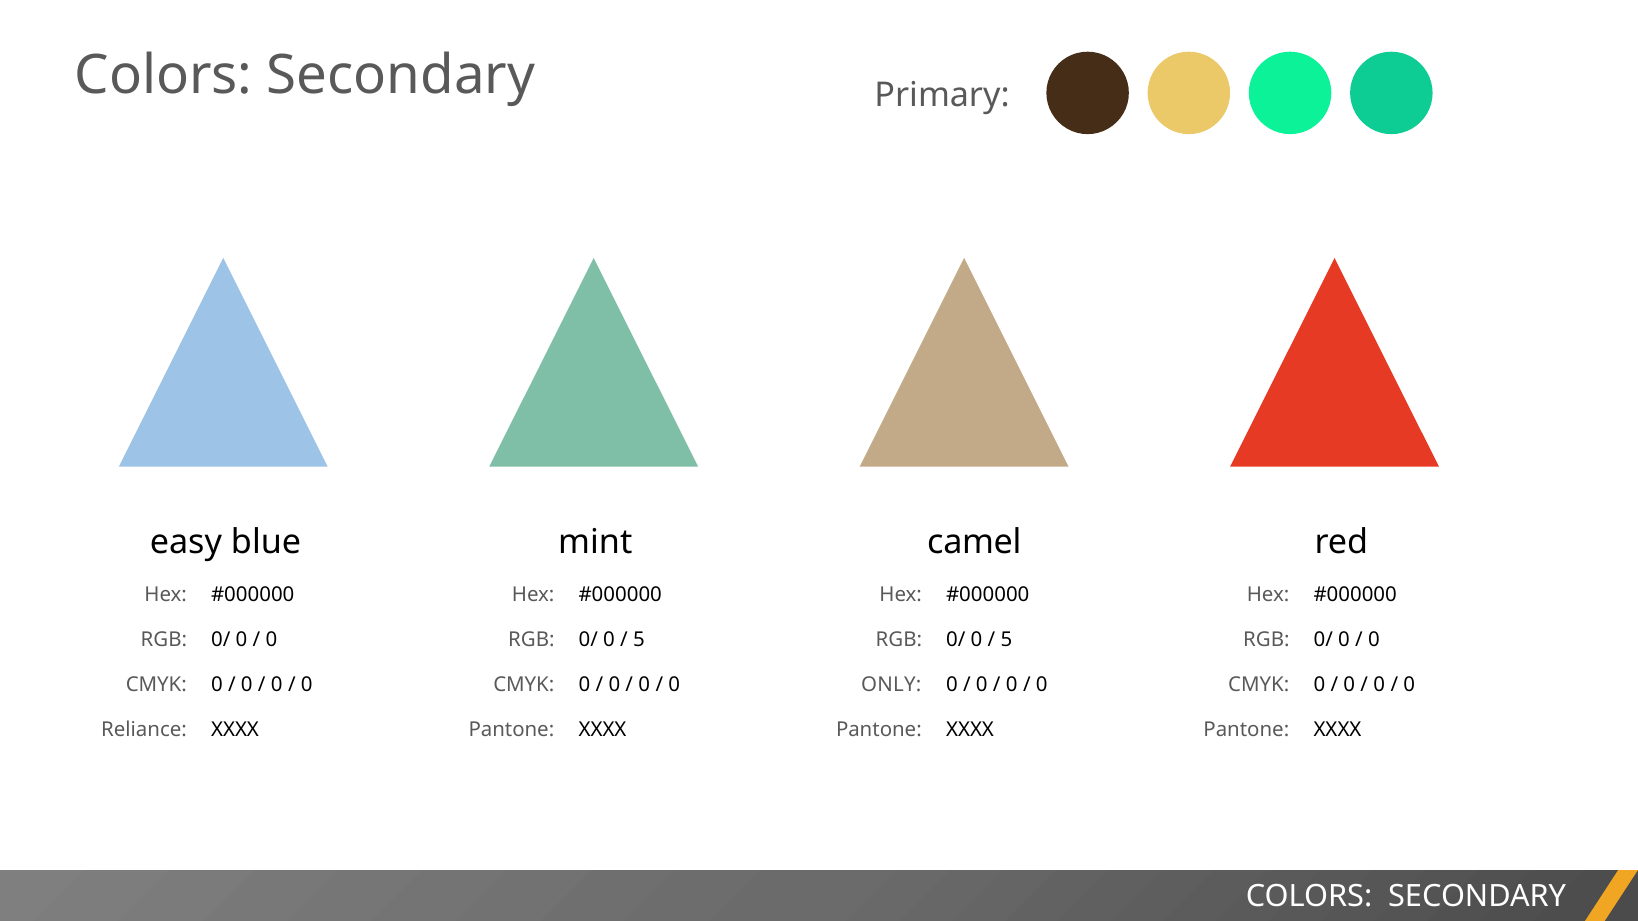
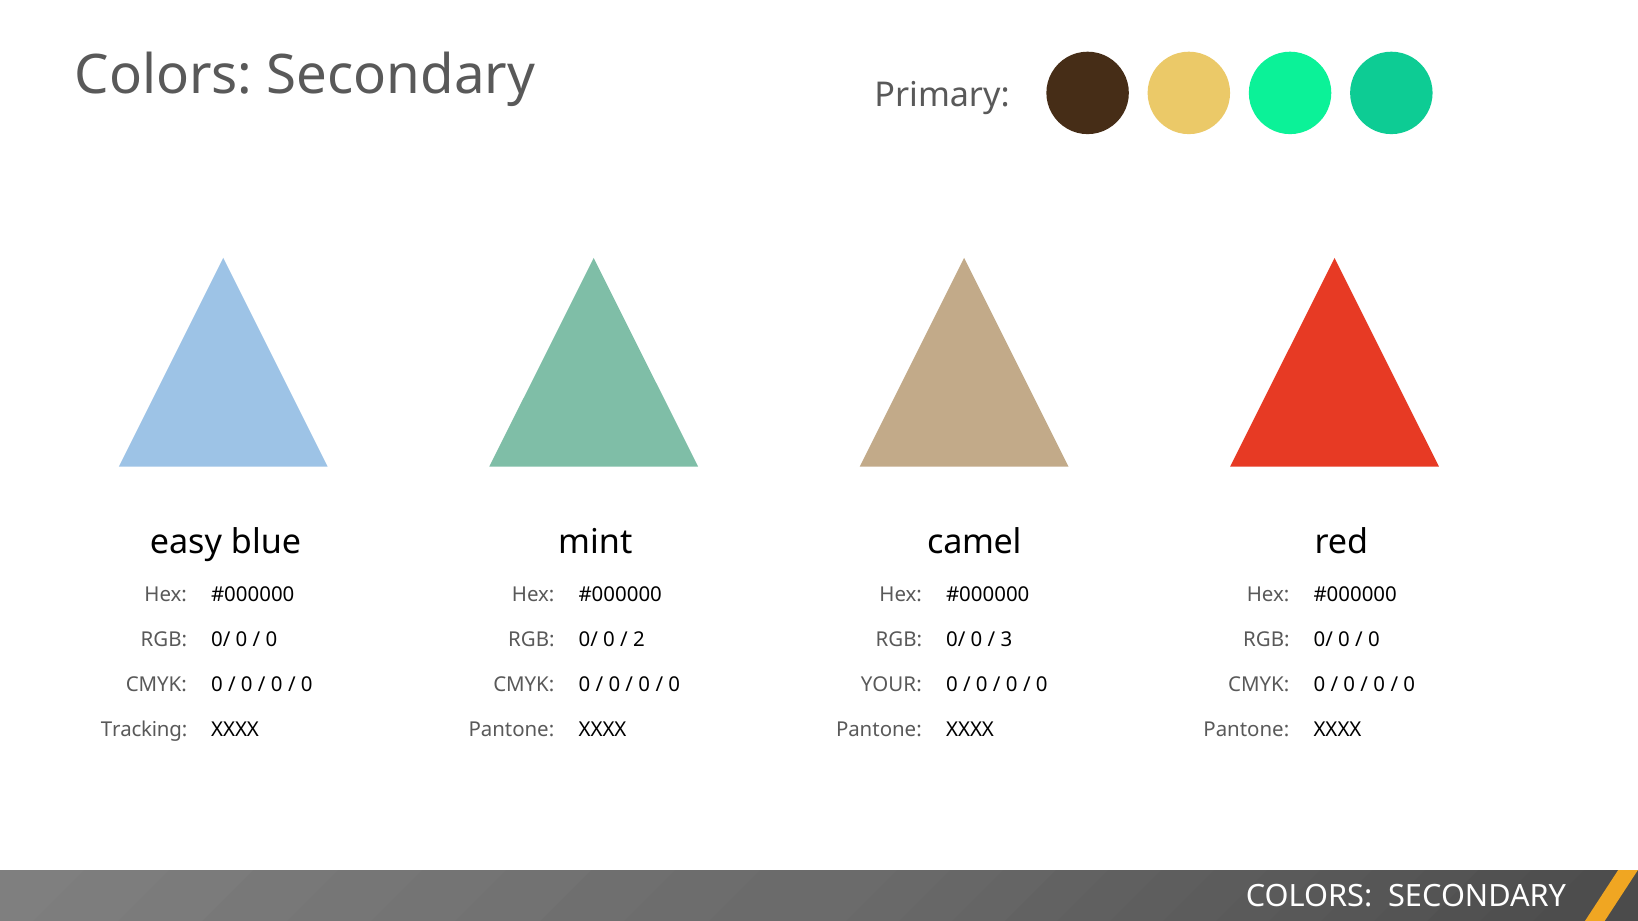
5 at (639, 640): 5 -> 2
5 at (1006, 640): 5 -> 3
ONLY: ONLY -> YOUR
Reliance: Reliance -> Tracking
